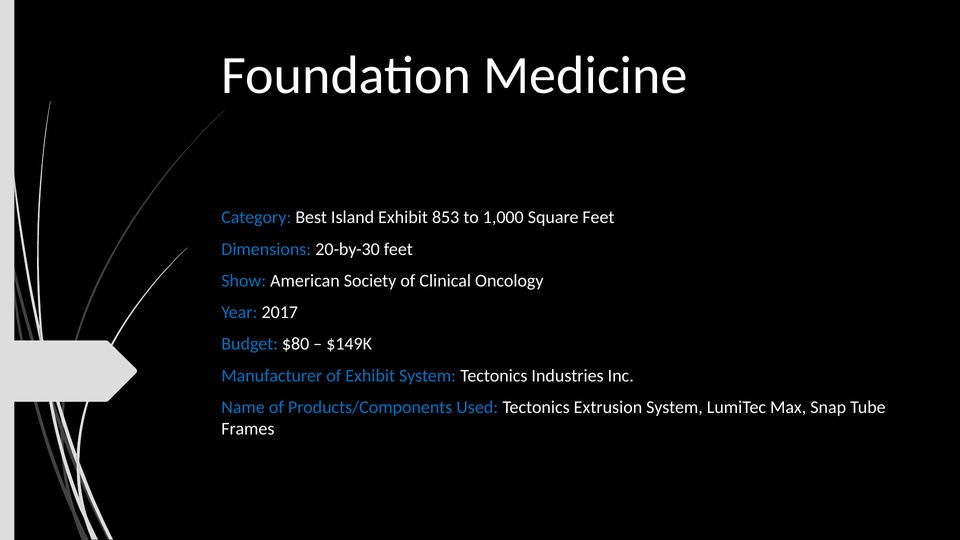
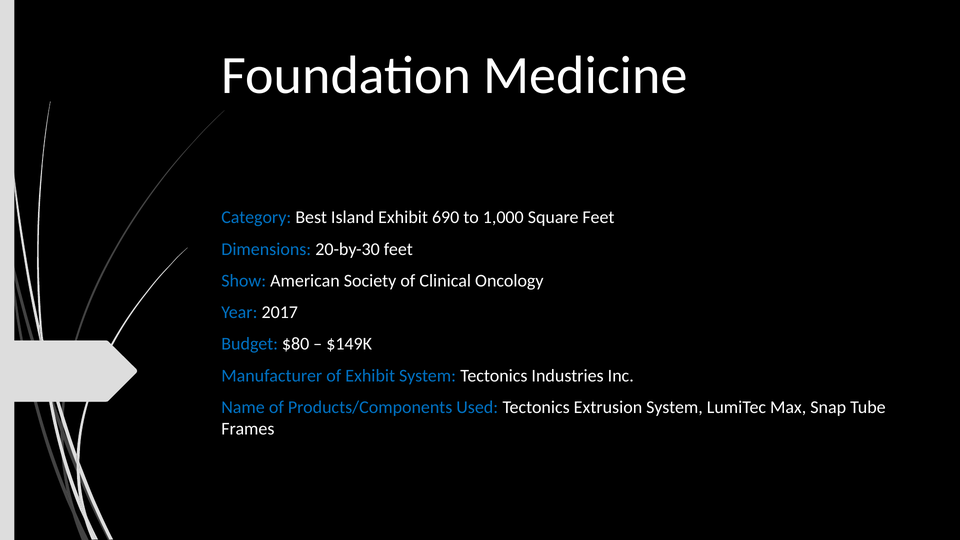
853: 853 -> 690
